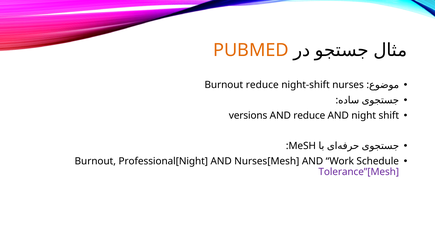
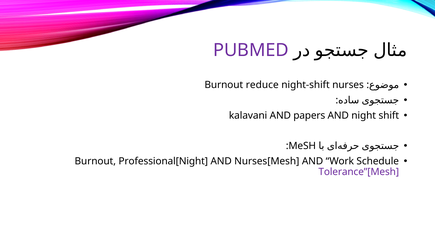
PUBMED colour: orange -> purple
versions: versions -> kalavani
AND reduce: reduce -> papers
